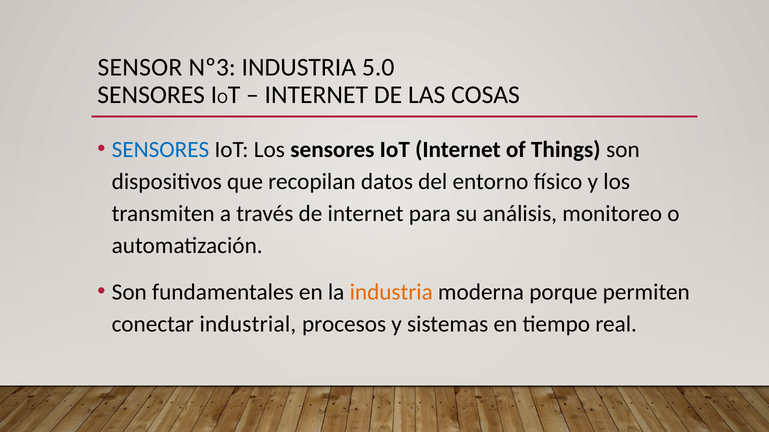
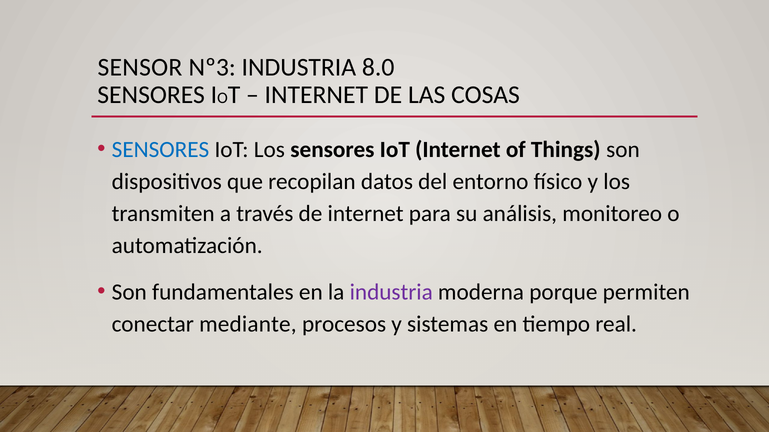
5.0: 5.0 -> 8.0
industria at (391, 292) colour: orange -> purple
industrial: industrial -> mediante
